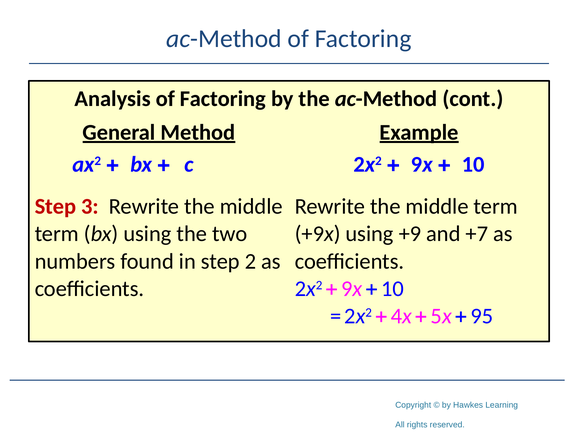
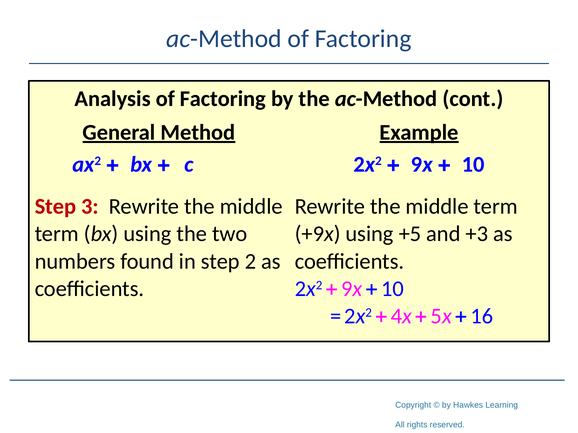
+9: +9 -> +5
+7: +7 -> +3
95: 95 -> 16
